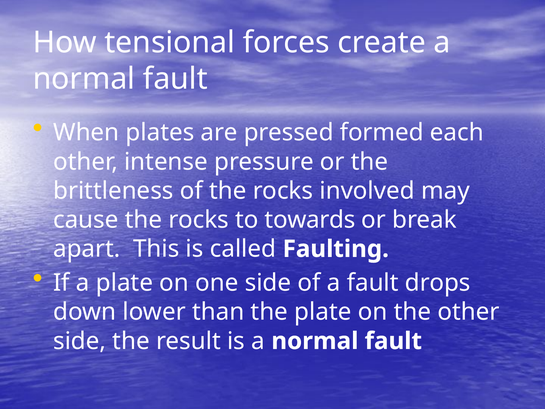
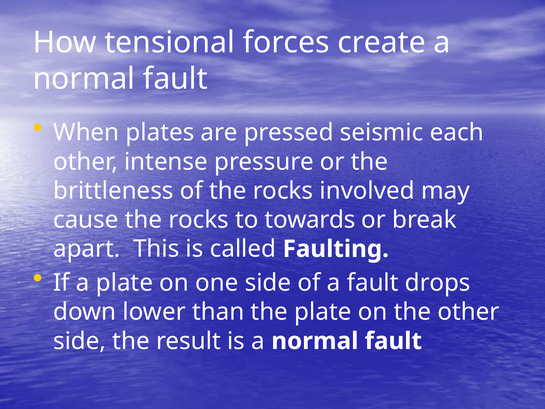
formed: formed -> seismic
